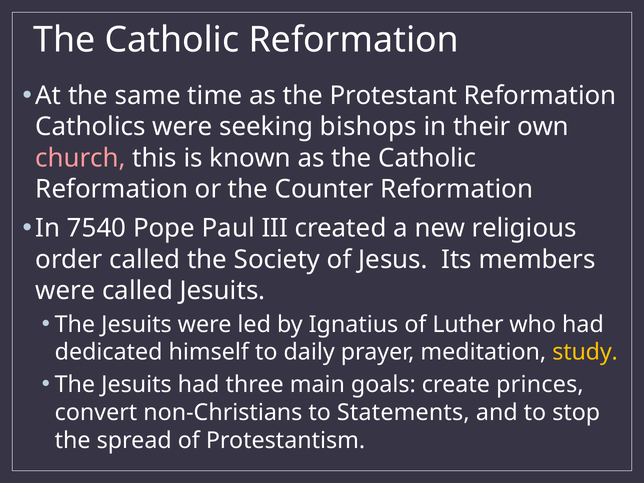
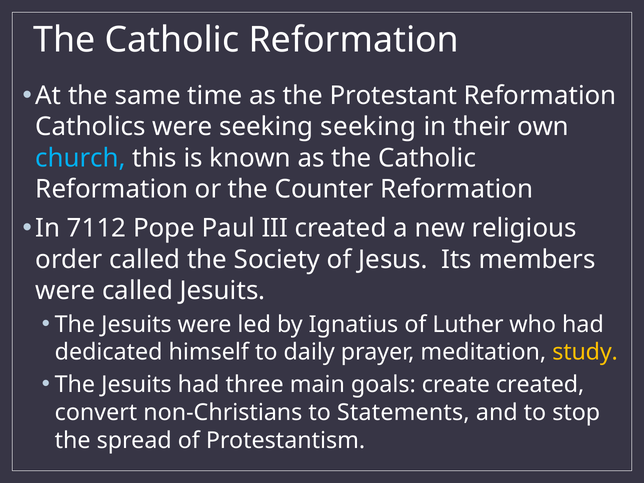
seeking bishops: bishops -> seeking
church colour: pink -> light blue
7540: 7540 -> 7112
create princes: princes -> created
